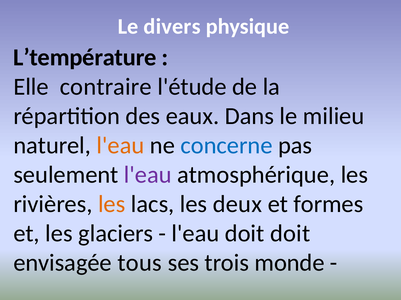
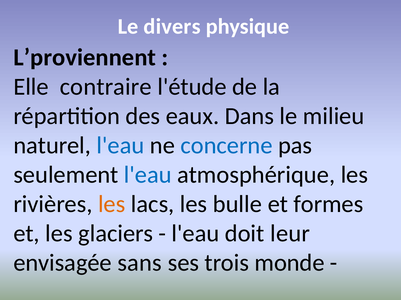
L’température: L’température -> L’proviennent
l'eau at (120, 146) colour: orange -> blue
l'eau at (148, 175) colour: purple -> blue
deux: deux -> bulle
doit doit: doit -> leur
tous: tous -> sans
